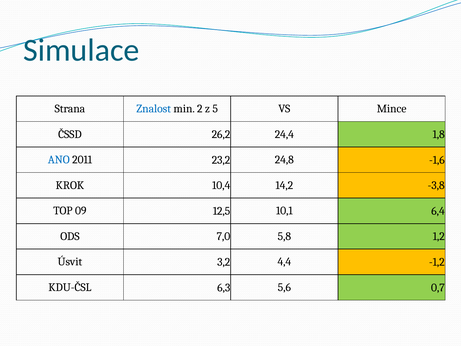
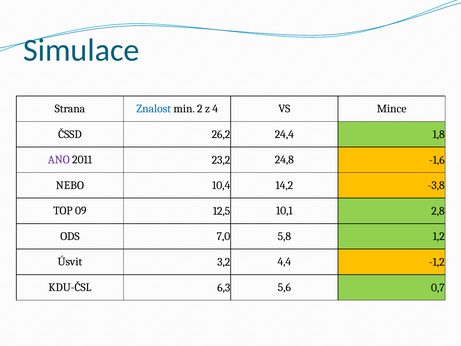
5: 5 -> 4
ANO colour: blue -> purple
KROK: KROK -> NEBO
6,4: 6,4 -> 2,8
